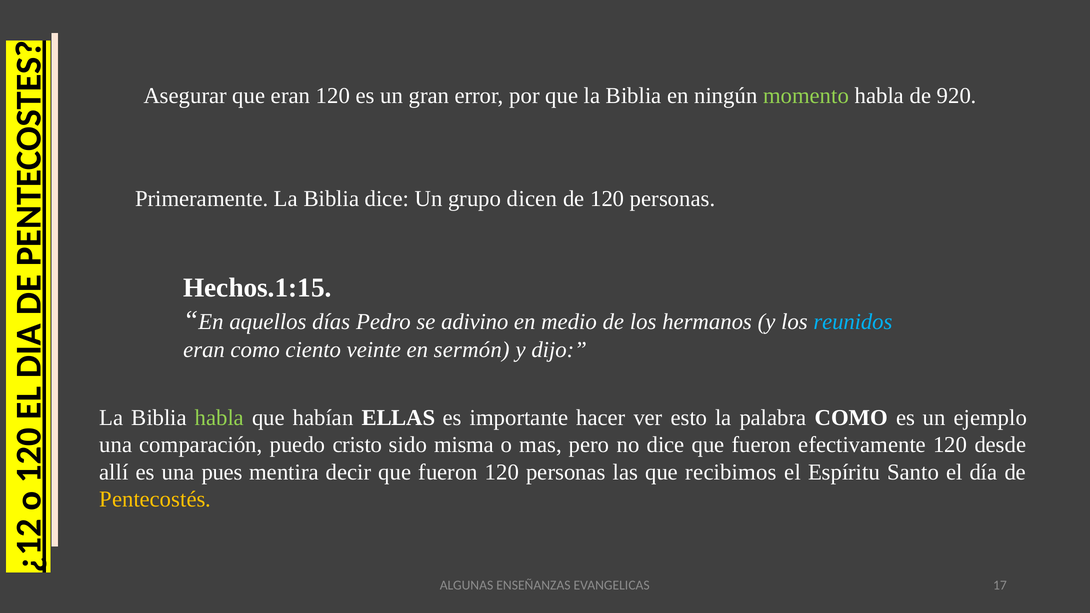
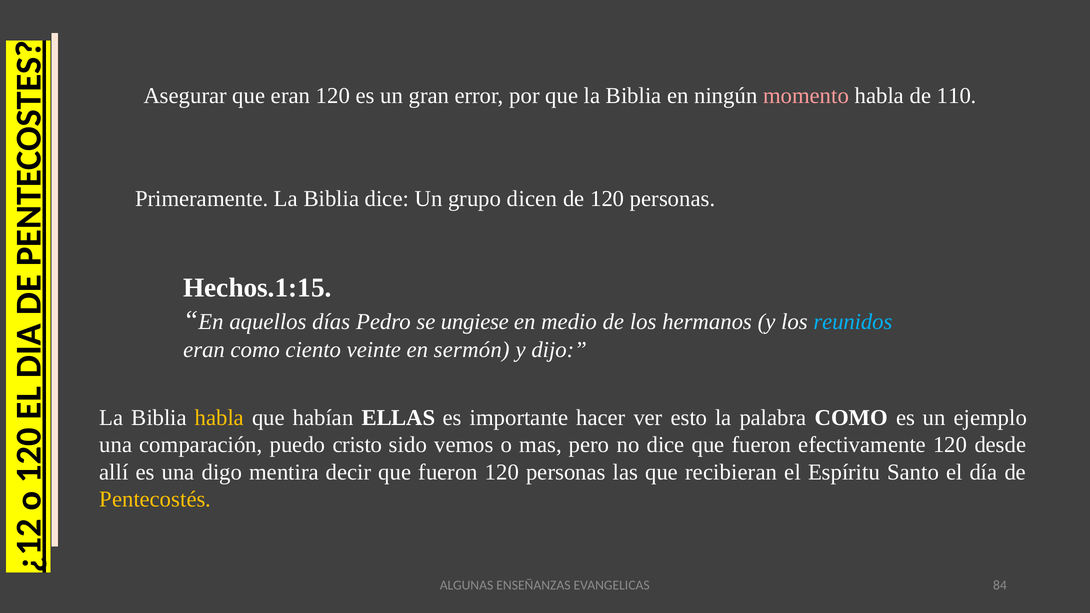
momento colour: light green -> pink
920: 920 -> 110
adivino: adivino -> ungiese
habla at (219, 418) colour: light green -> yellow
misma: misma -> vemos
pues: pues -> digo
recibimos: recibimos -> recibieran
17: 17 -> 84
